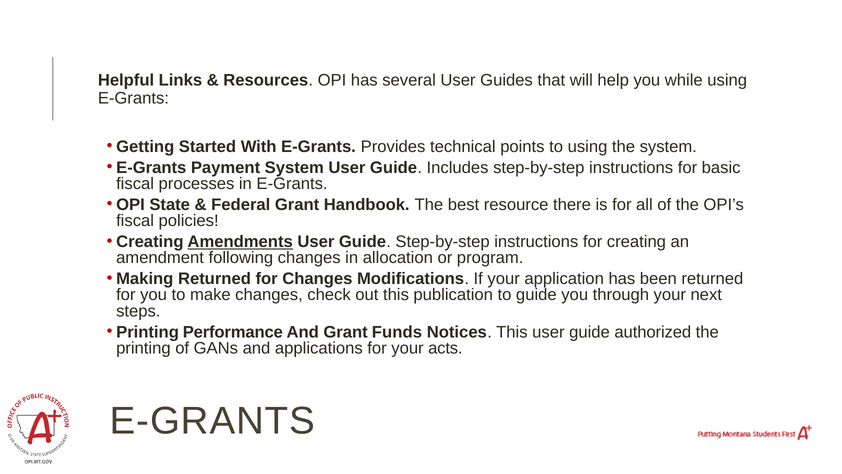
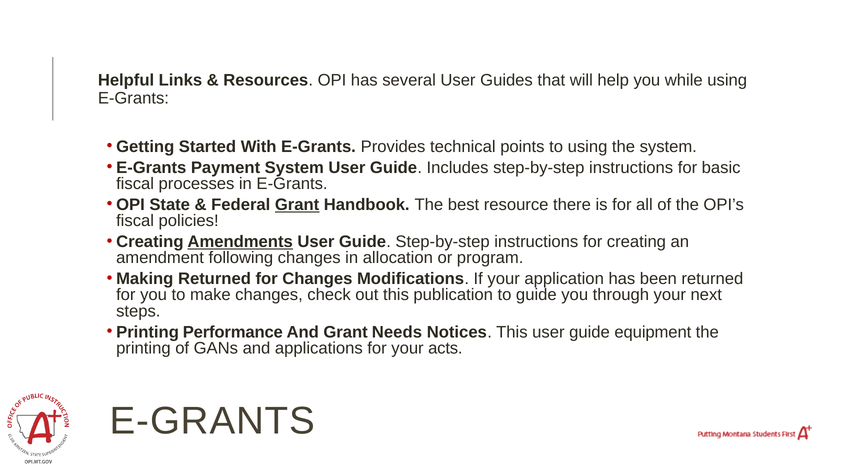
Grant at (297, 204) underline: none -> present
Funds: Funds -> Needs
authorized: authorized -> equipment
